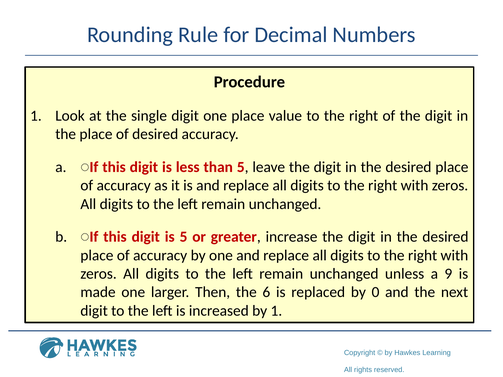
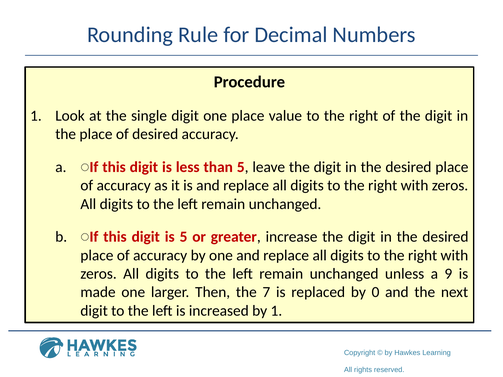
6: 6 -> 7
